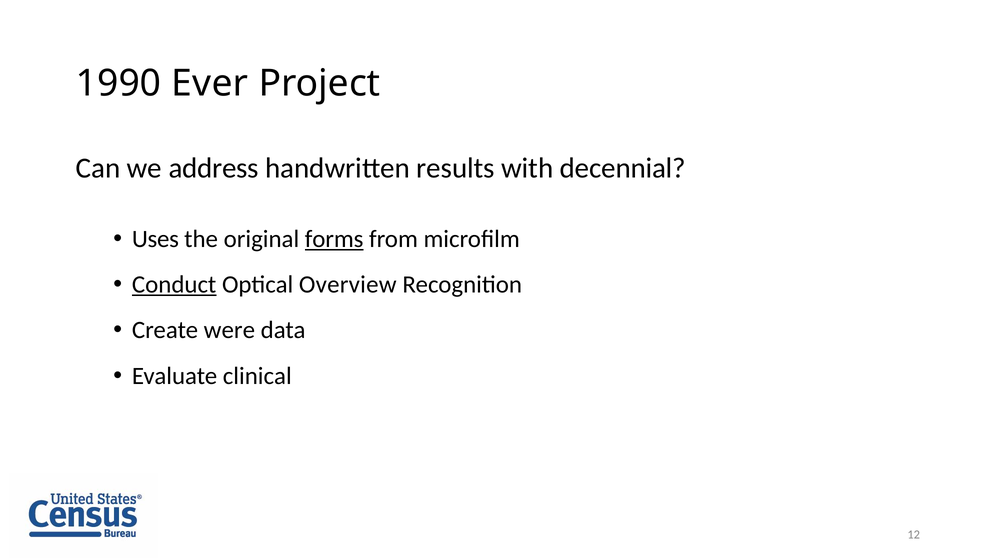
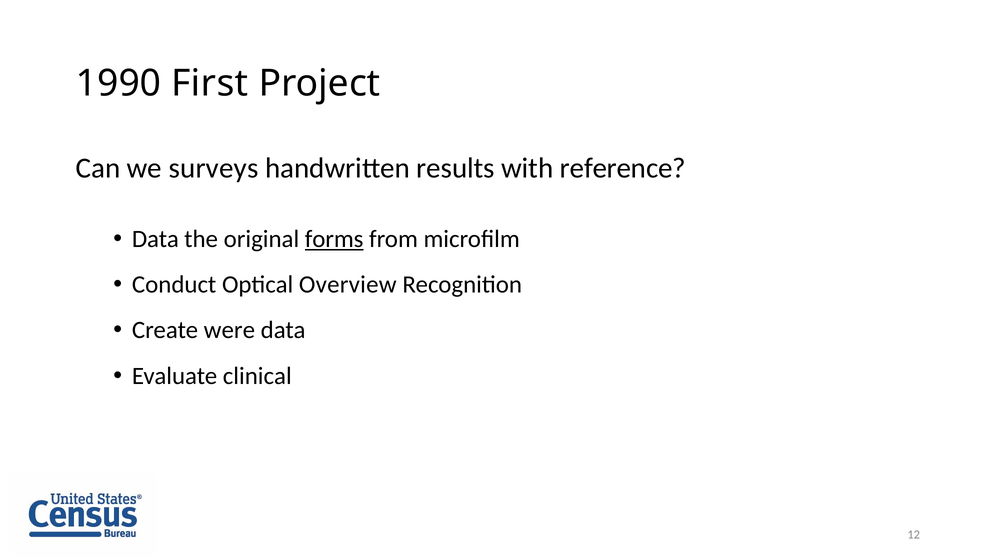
Ever: Ever -> First
address: address -> surveys
decennial: decennial -> reference
Uses at (155, 239): Uses -> Data
Conduct underline: present -> none
